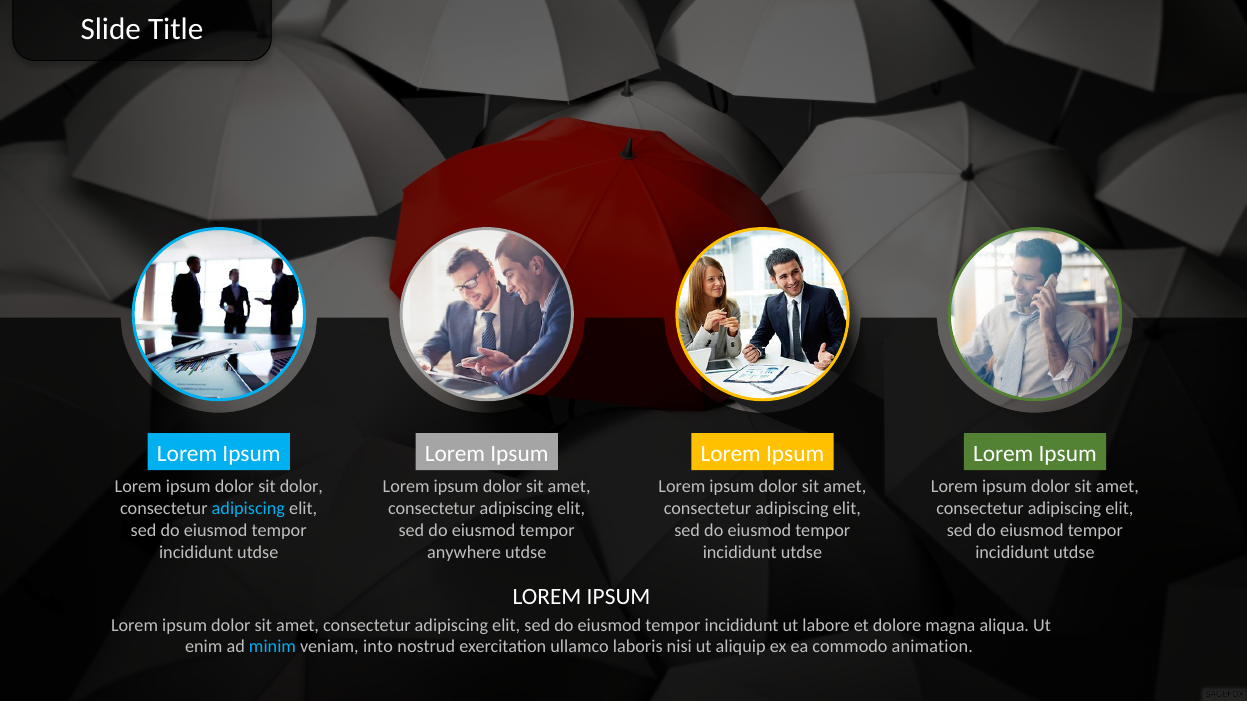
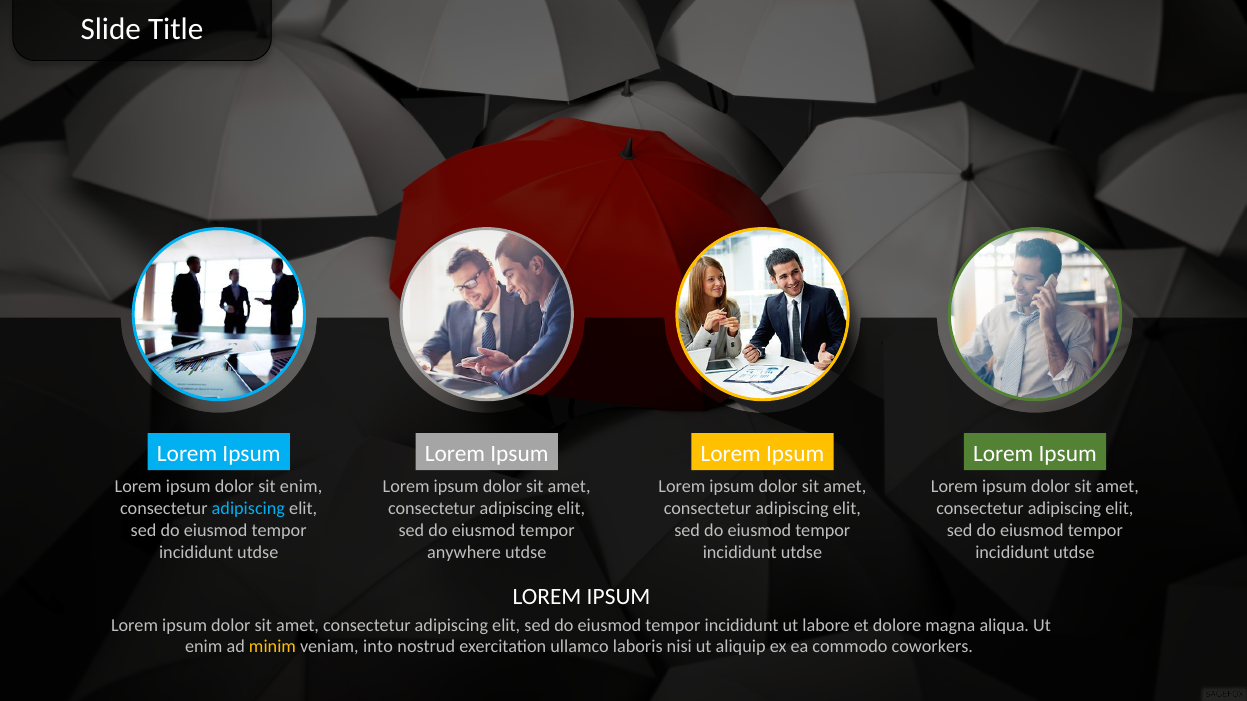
sit dolor: dolor -> enim
minim colour: light blue -> yellow
animation: animation -> coworkers
